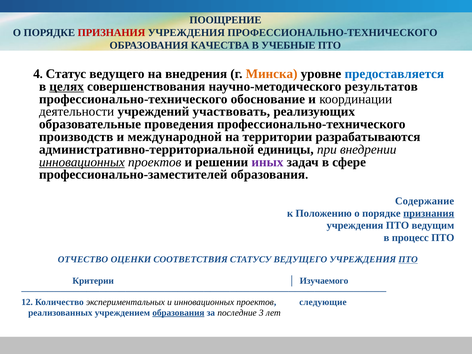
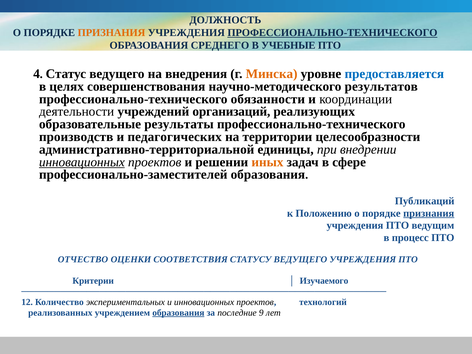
ПООЩРЕНИЕ: ПООЩРЕНИЕ -> ДОЛЖНОСТЬ
ПРИЗНАНИЯ at (111, 33) colour: red -> orange
ПРОФЕССИОНАЛЬНО-ТЕХНИЧЕСКОГО at (332, 33) underline: none -> present
КАЧЕСТВА: КАЧЕСТВА -> СРЕДНЕГО
целях underline: present -> none
обоснование: обоснование -> обязанности
участвовать: участвовать -> организаций
проведения: проведения -> результаты
международной: международной -> педагогических
разрабатываются: разрабатываются -> целесообразности
иных colour: purple -> orange
Содержание: Содержание -> Публикаций
ПТО at (408, 260) underline: present -> none
следующие: следующие -> технологий
3: 3 -> 9
